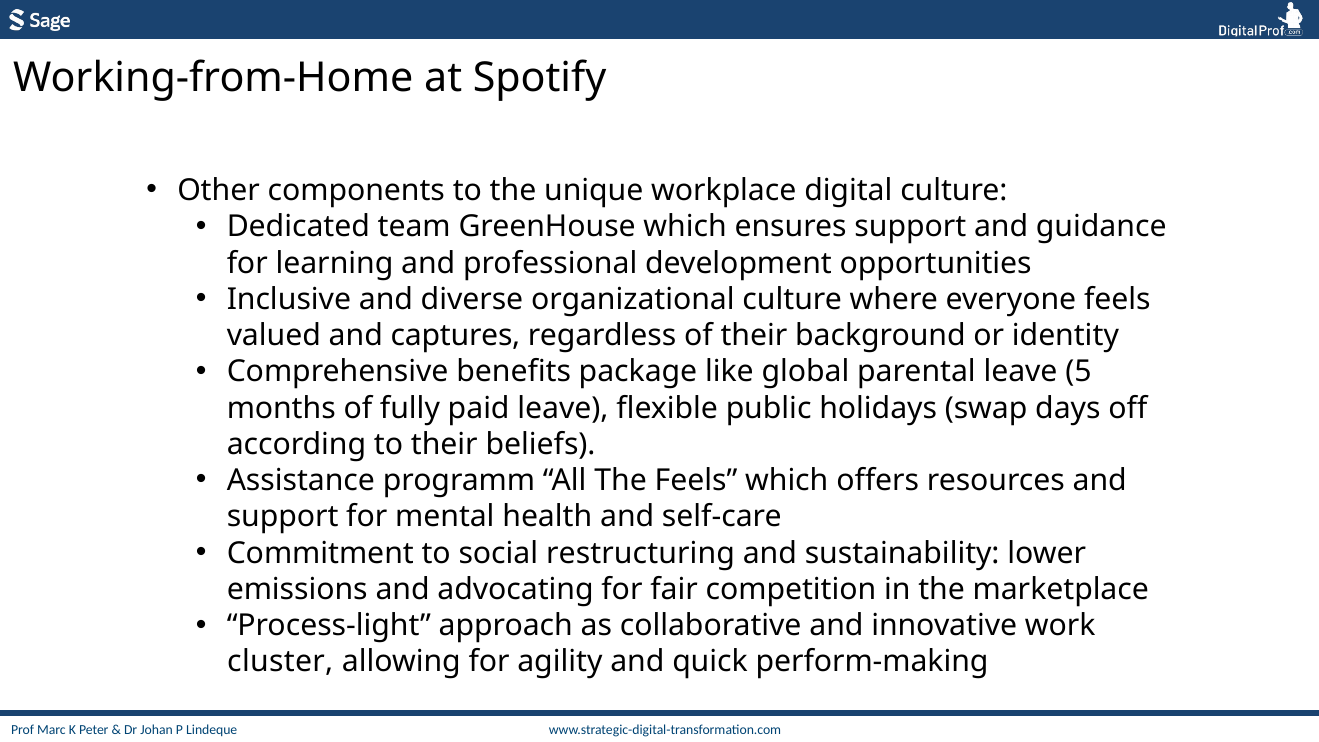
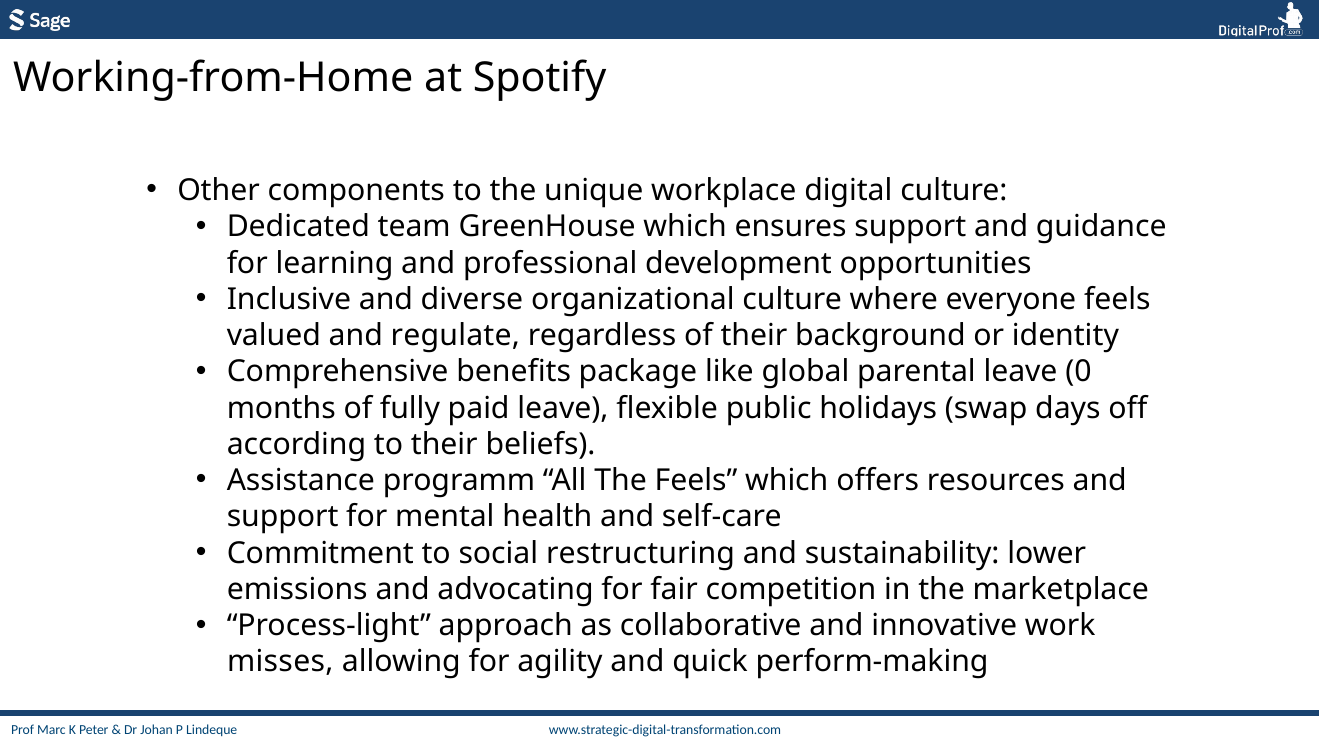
captures: captures -> regulate
5: 5 -> 0
cluster: cluster -> misses
